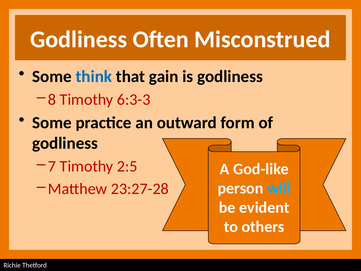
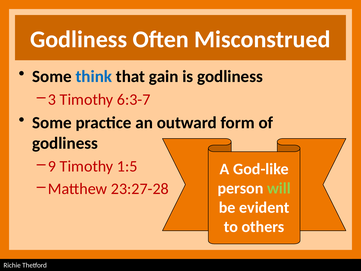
8: 8 -> 3
6:3-3: 6:3-3 -> 6:3-7
7: 7 -> 9
2:5: 2:5 -> 1:5
will colour: light blue -> light green
